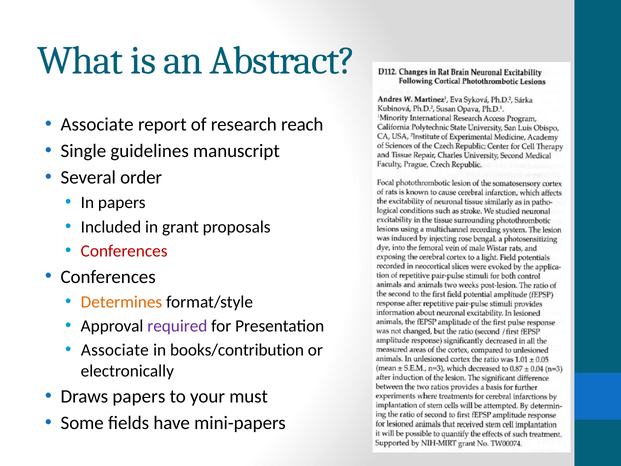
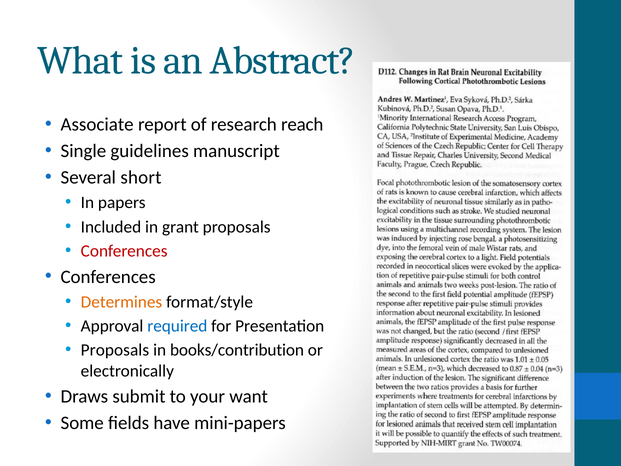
order: order -> short
required colour: purple -> blue
Associate at (115, 350): Associate -> Proposals
Draws papers: papers -> submit
must: must -> want
